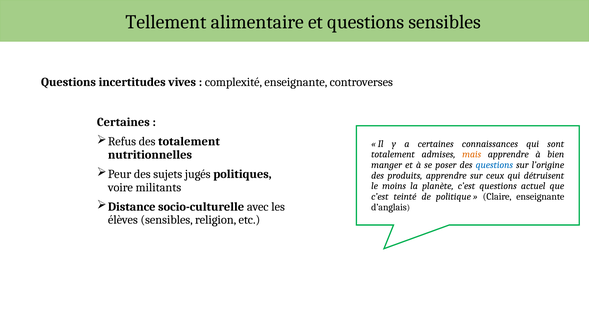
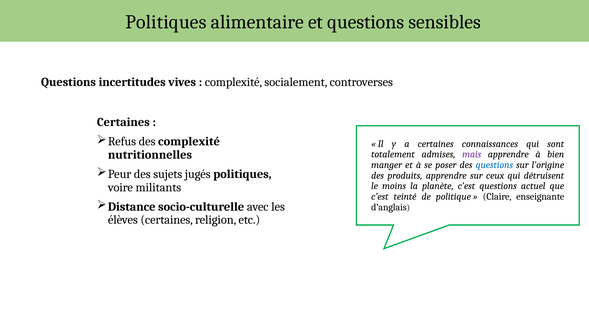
Tellement at (166, 22): Tellement -> Politiques
complexité enseignante: enseignante -> socialement
des totalement: totalement -> complexité
mais colour: orange -> purple
élèves sensibles: sensibles -> certaines
